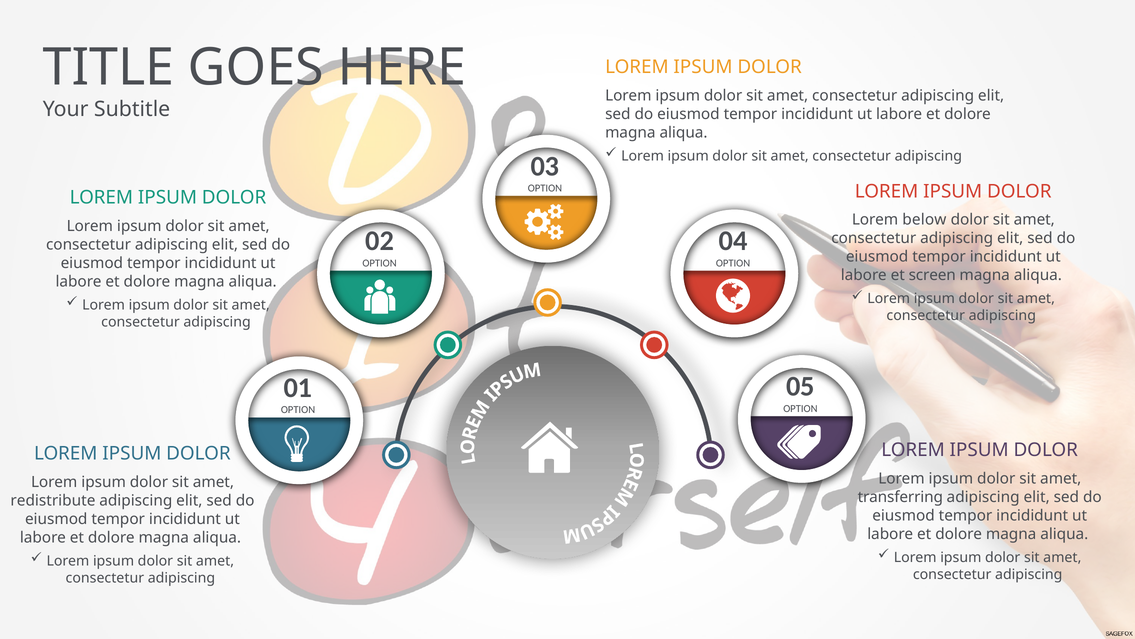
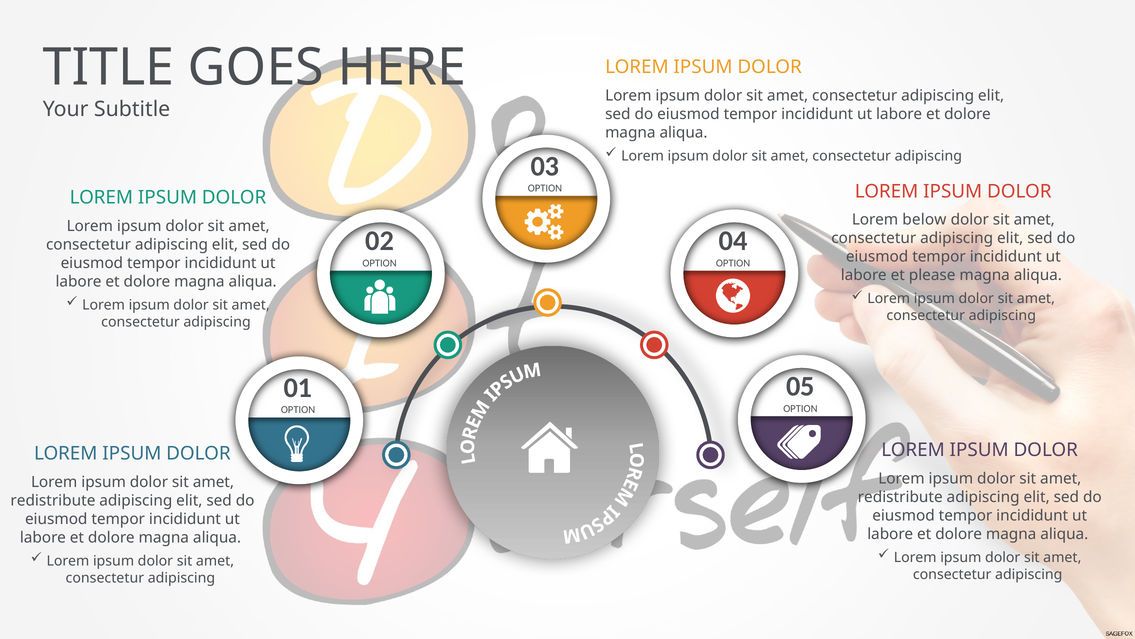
screen: screen -> please
transferring at (900, 497): transferring -> redistribute
